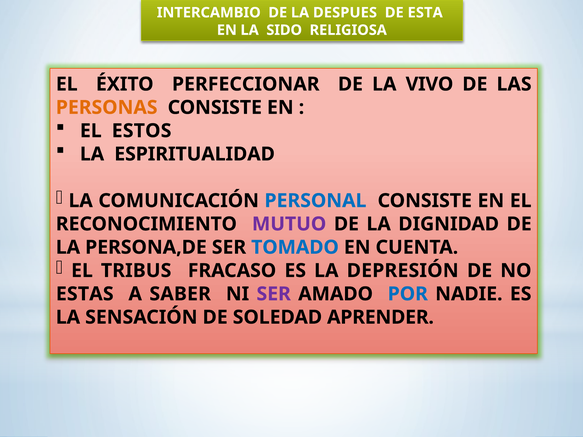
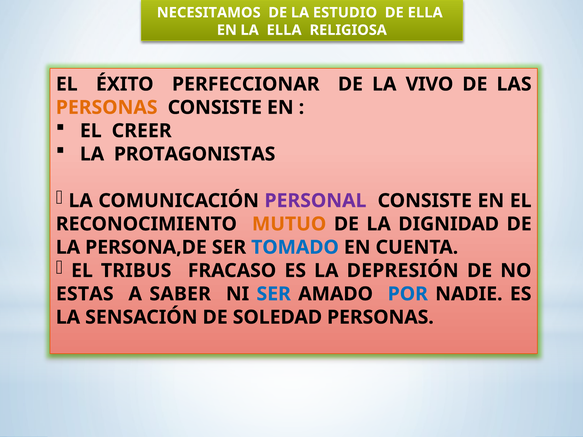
INTERCAMBIO: INTERCAMBIO -> NECESITAMOS
DESPUES: DESPUES -> ESTUDIO
DE ESTA: ESTA -> ELLA
LA SIDO: SIDO -> ELLA
ESTOS: ESTOS -> CREER
ESPIRITUALIDAD: ESPIRITUALIDAD -> PROTAGONISTAS
PERSONAL colour: blue -> purple
MUTUO colour: purple -> orange
SER at (274, 294) colour: purple -> blue
SOLEDAD APRENDER: APRENDER -> PERSONAS
